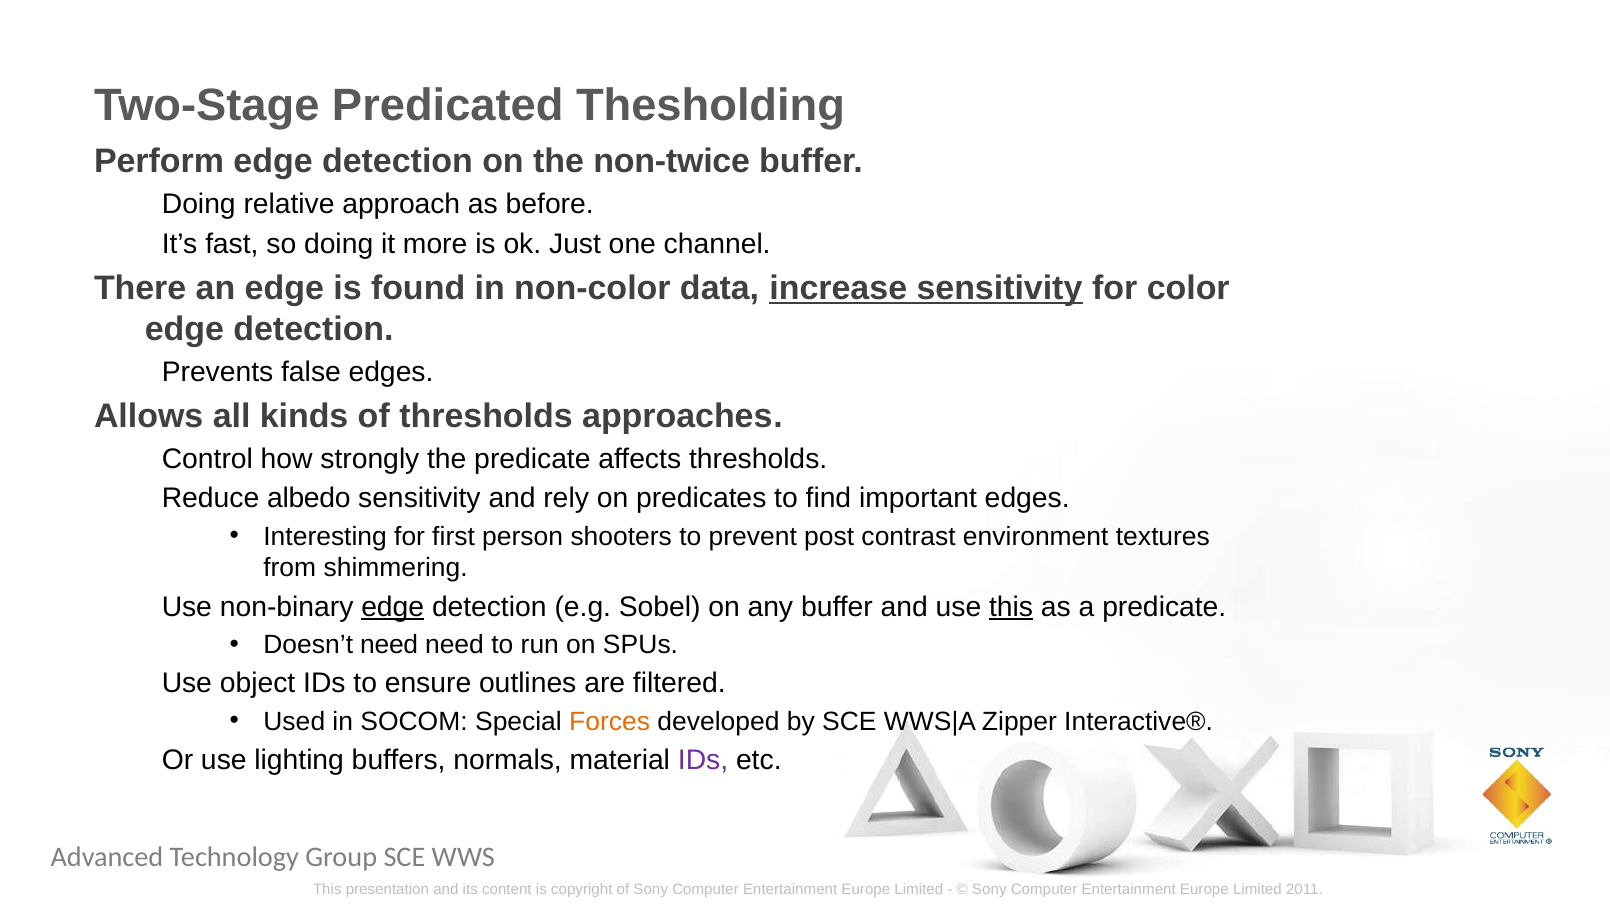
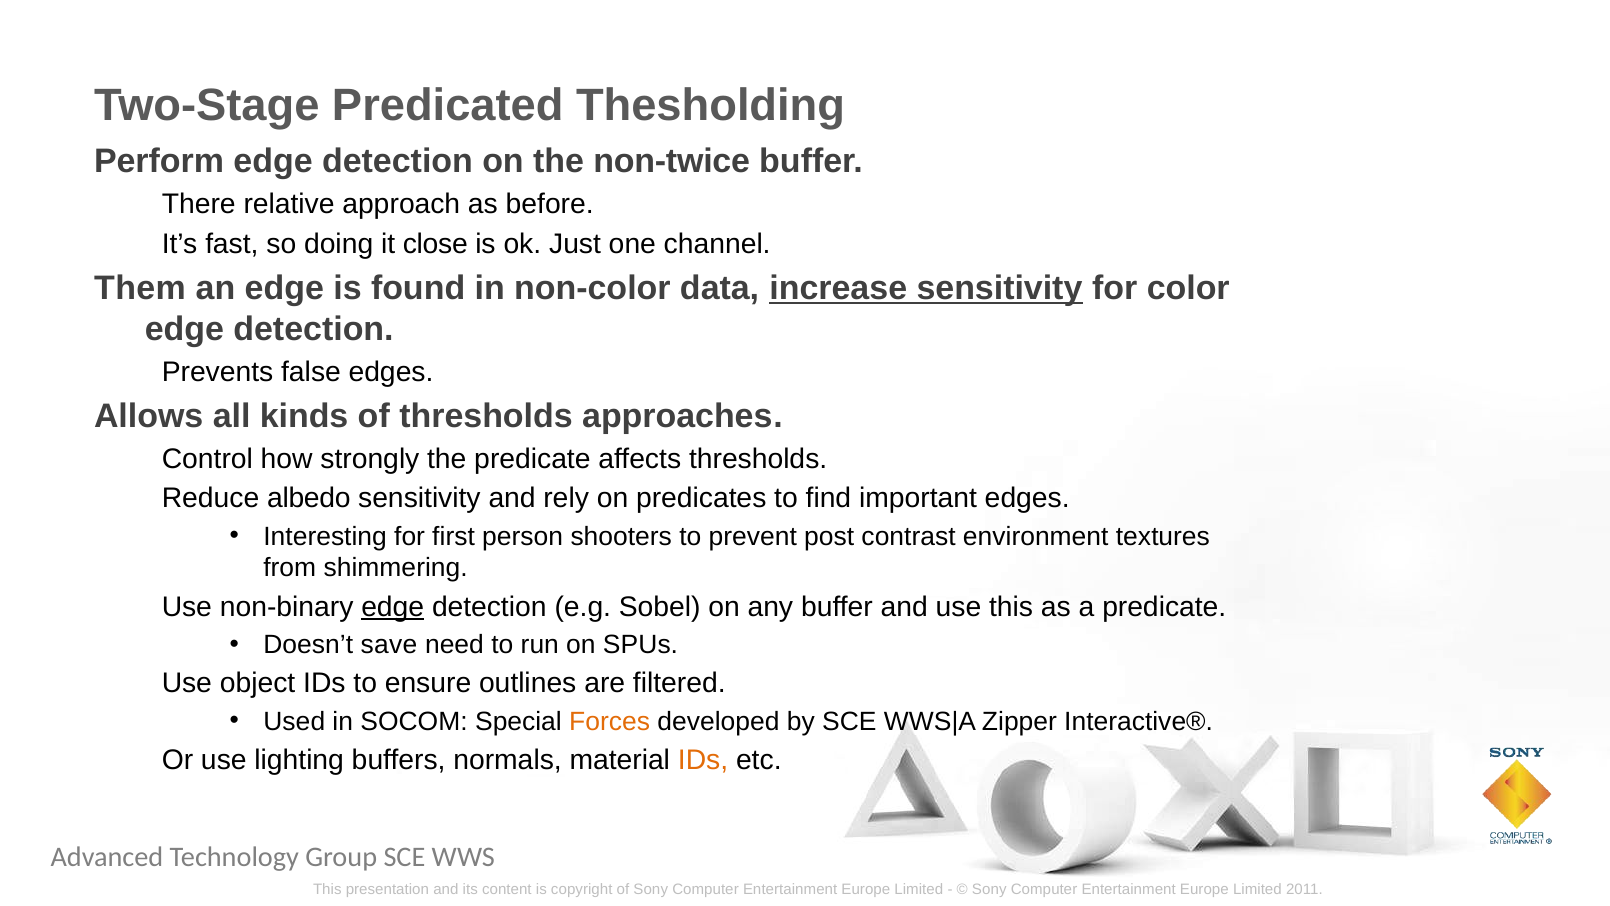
Doing at (199, 204): Doing -> There
more: more -> close
There: There -> Them
this at (1011, 607) underline: present -> none
Doesn’t need: need -> save
IDs at (703, 760) colour: purple -> orange
